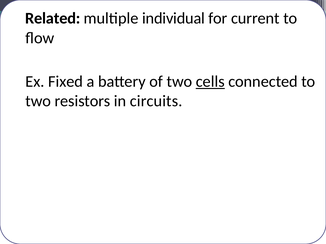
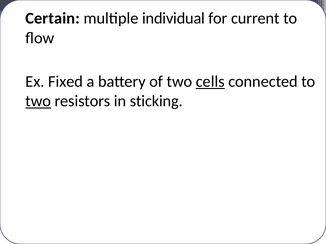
Related: Related -> Certain
two at (38, 101) underline: none -> present
circuits: circuits -> sticking
